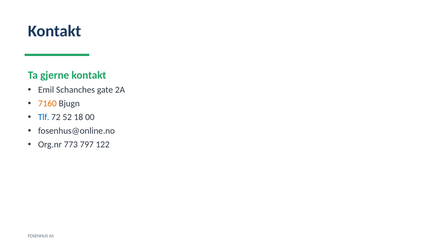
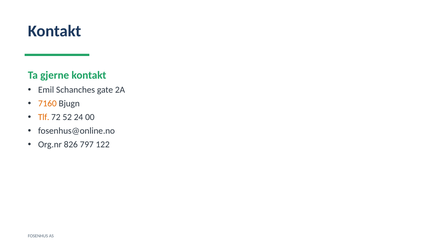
Tlf colour: blue -> orange
18: 18 -> 24
773: 773 -> 826
